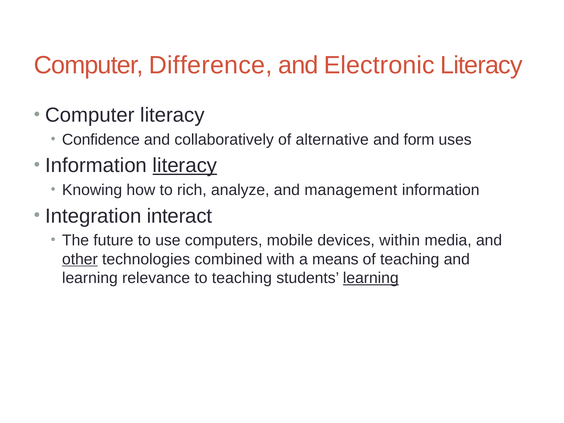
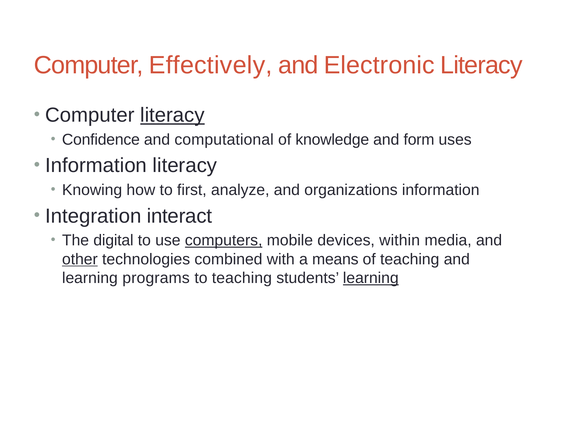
Difference: Difference -> Effectively
literacy at (172, 115) underline: none -> present
collaboratively: collaboratively -> computational
alternative: alternative -> knowledge
literacy at (185, 166) underline: present -> none
rich: rich -> first
management: management -> organizations
future: future -> digital
computers underline: none -> present
relevance: relevance -> programs
